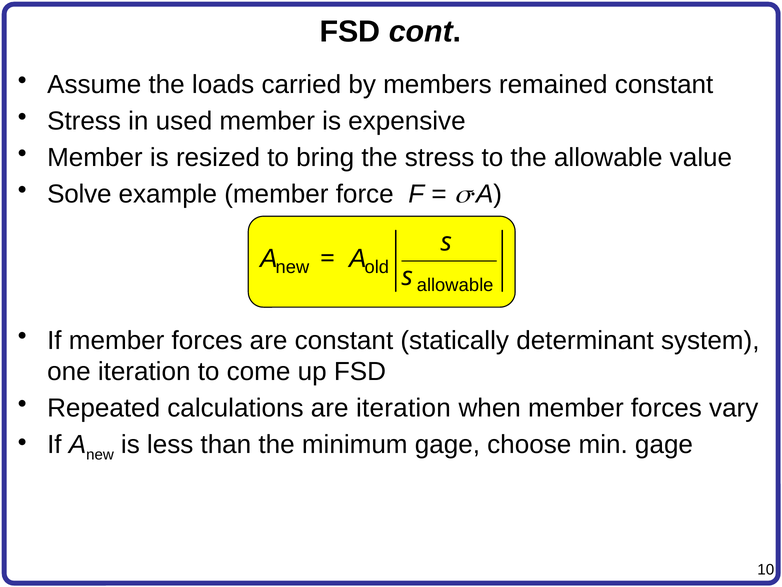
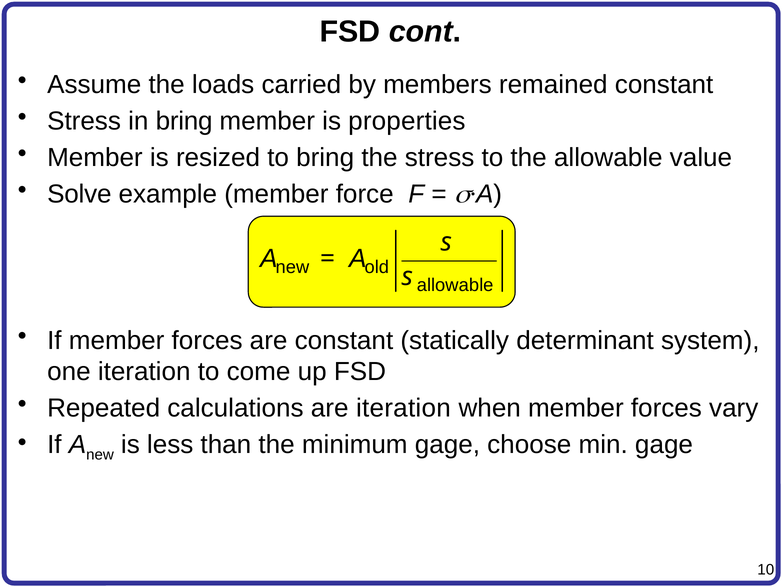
in used: used -> bring
expensive: expensive -> properties
